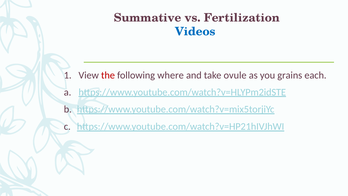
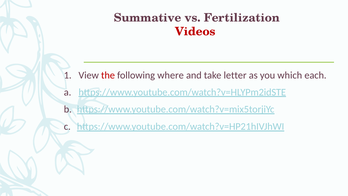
Videos colour: blue -> red
ovule: ovule -> letter
grains: grains -> which
